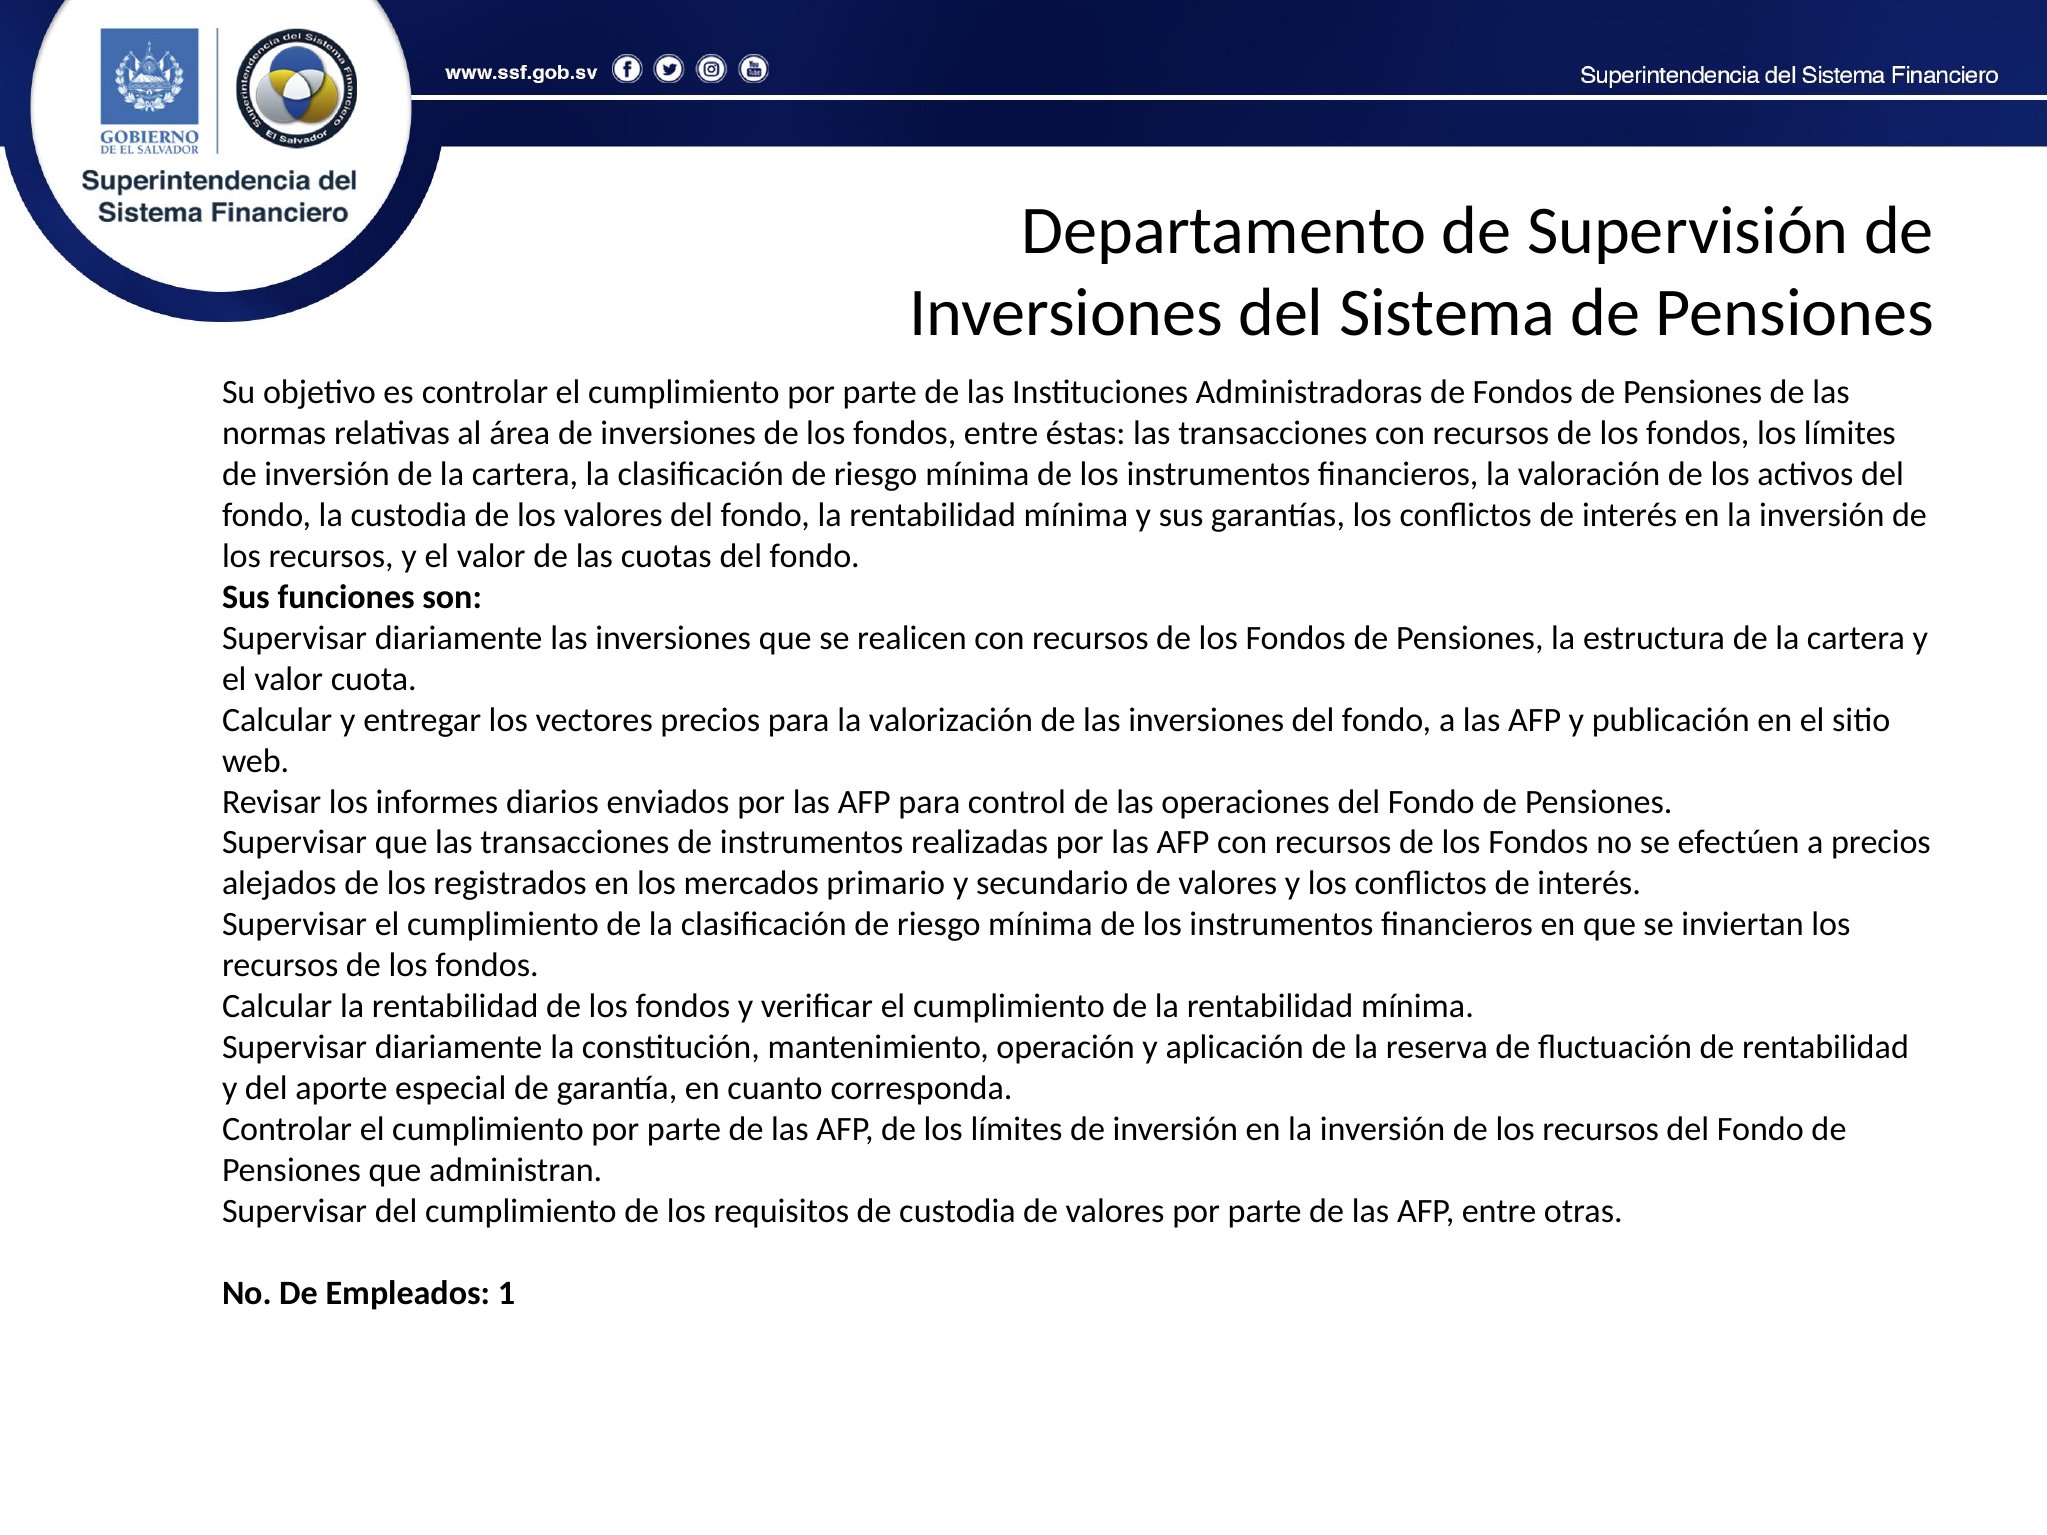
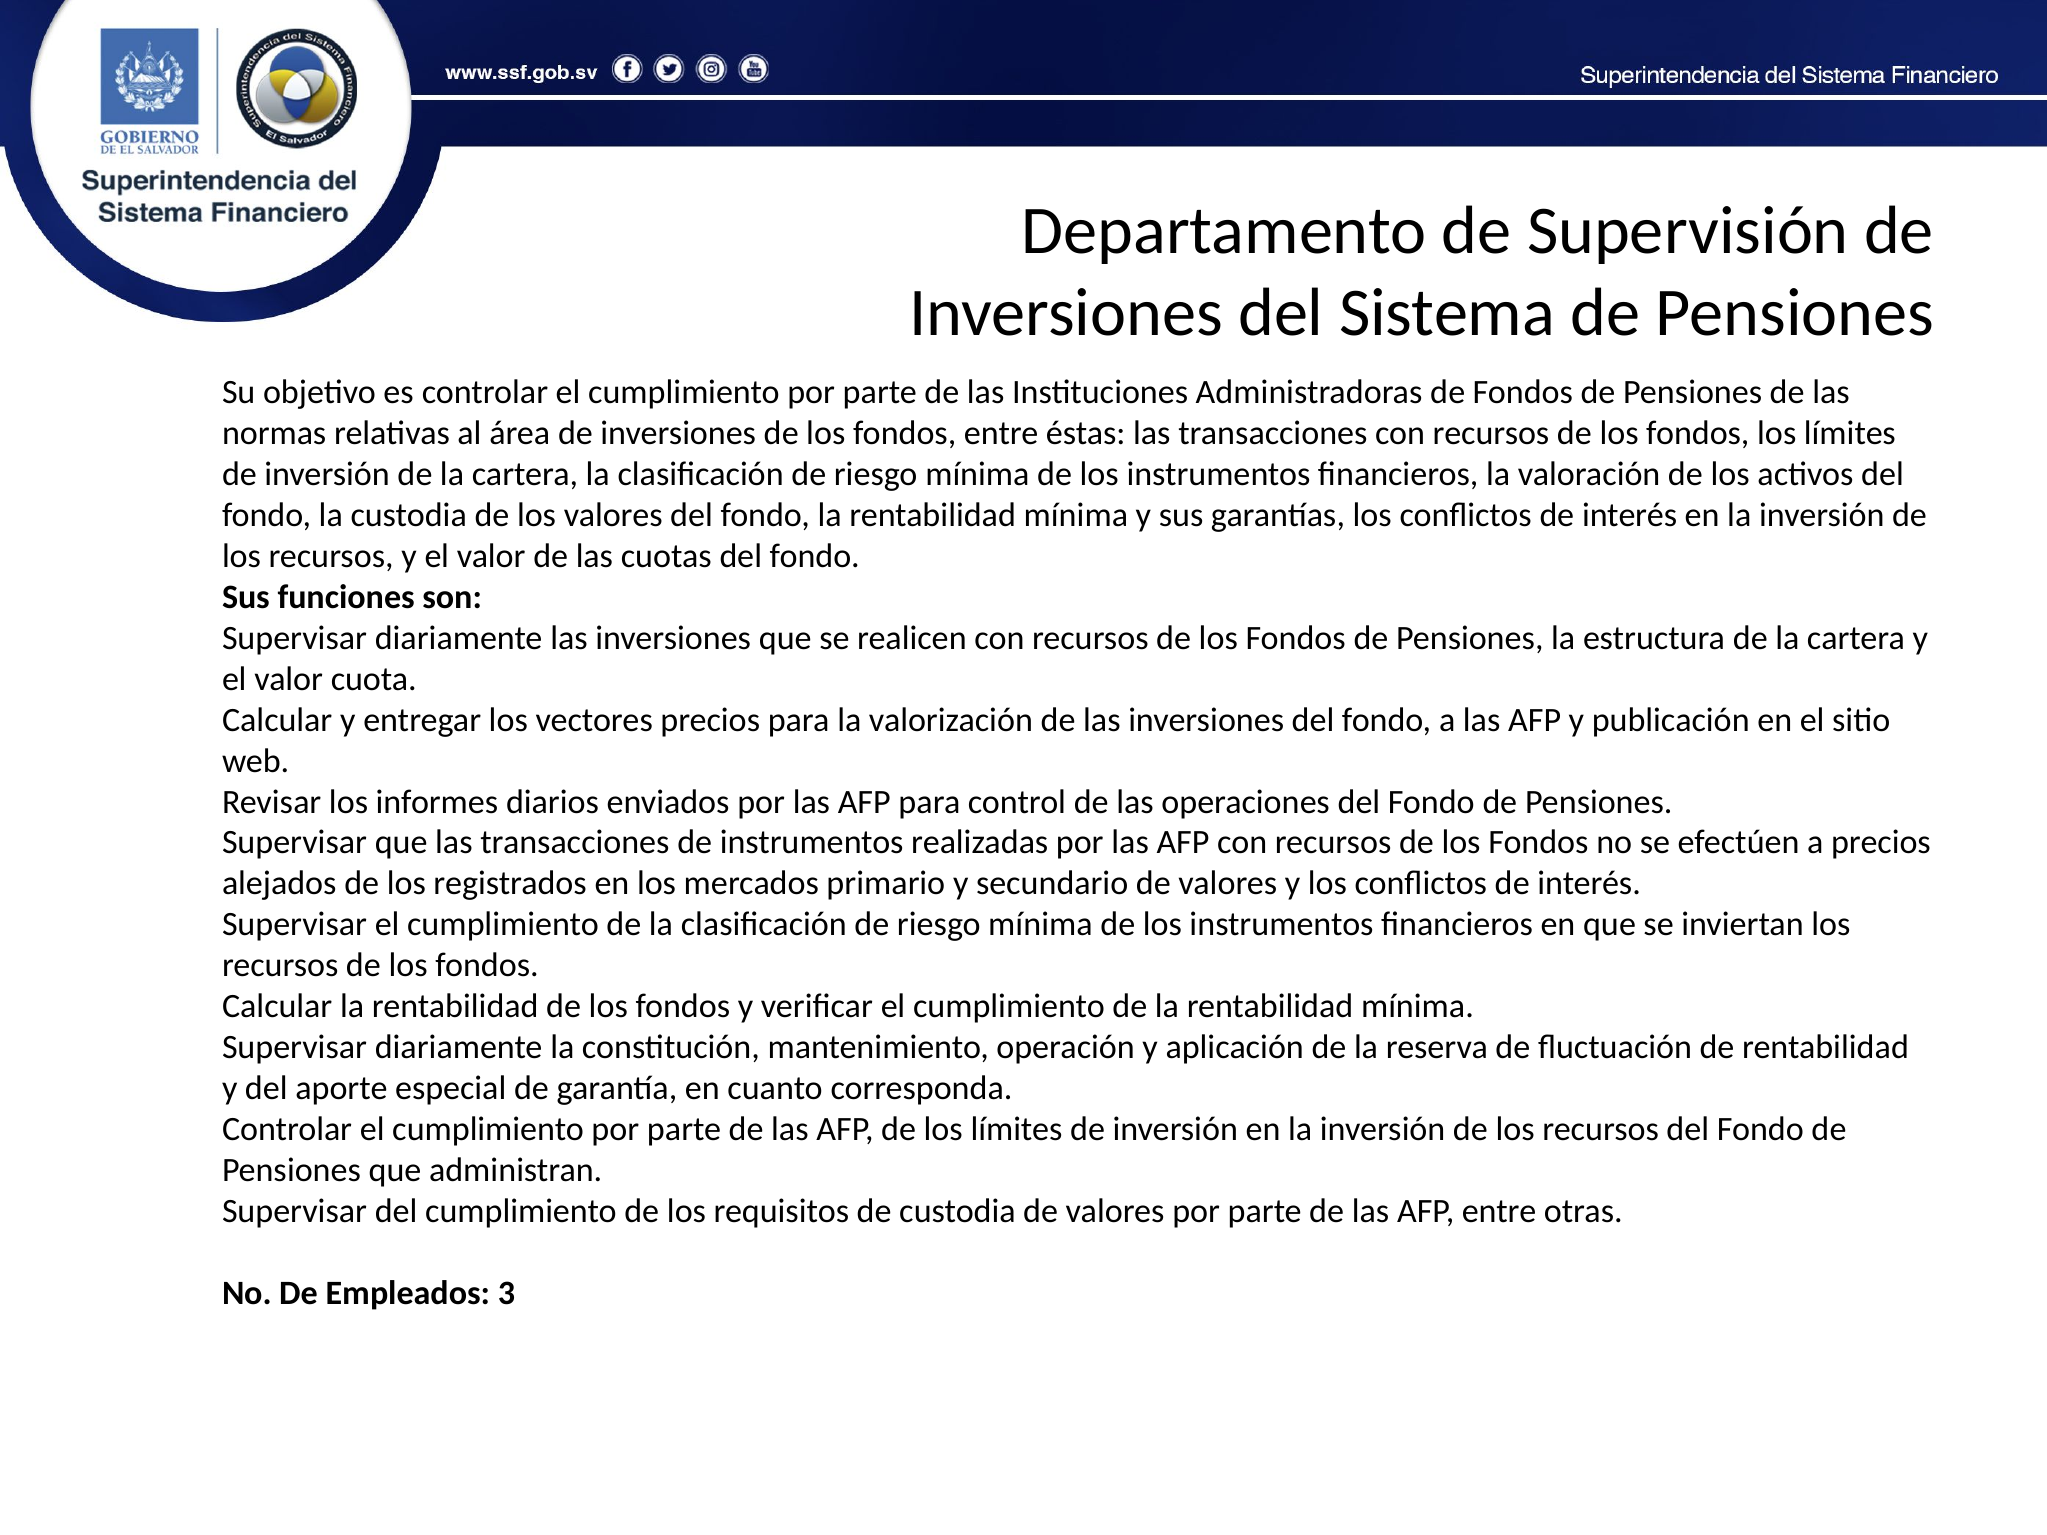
1: 1 -> 3
